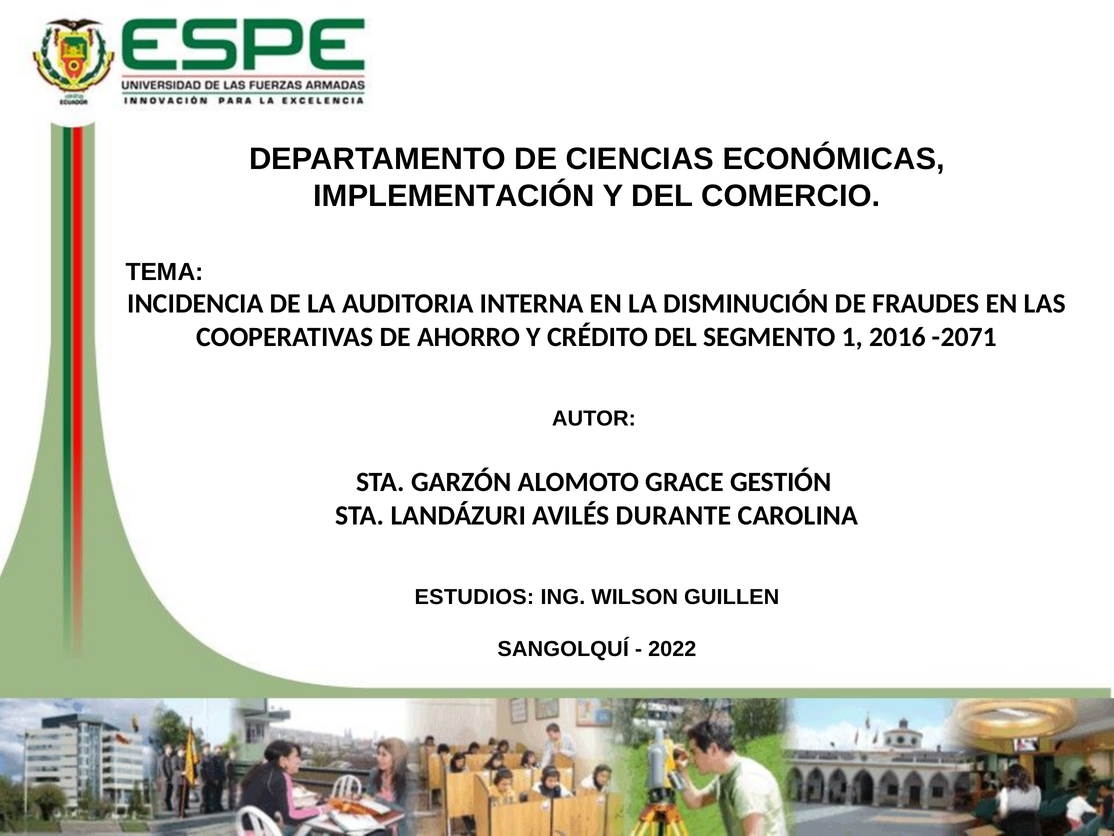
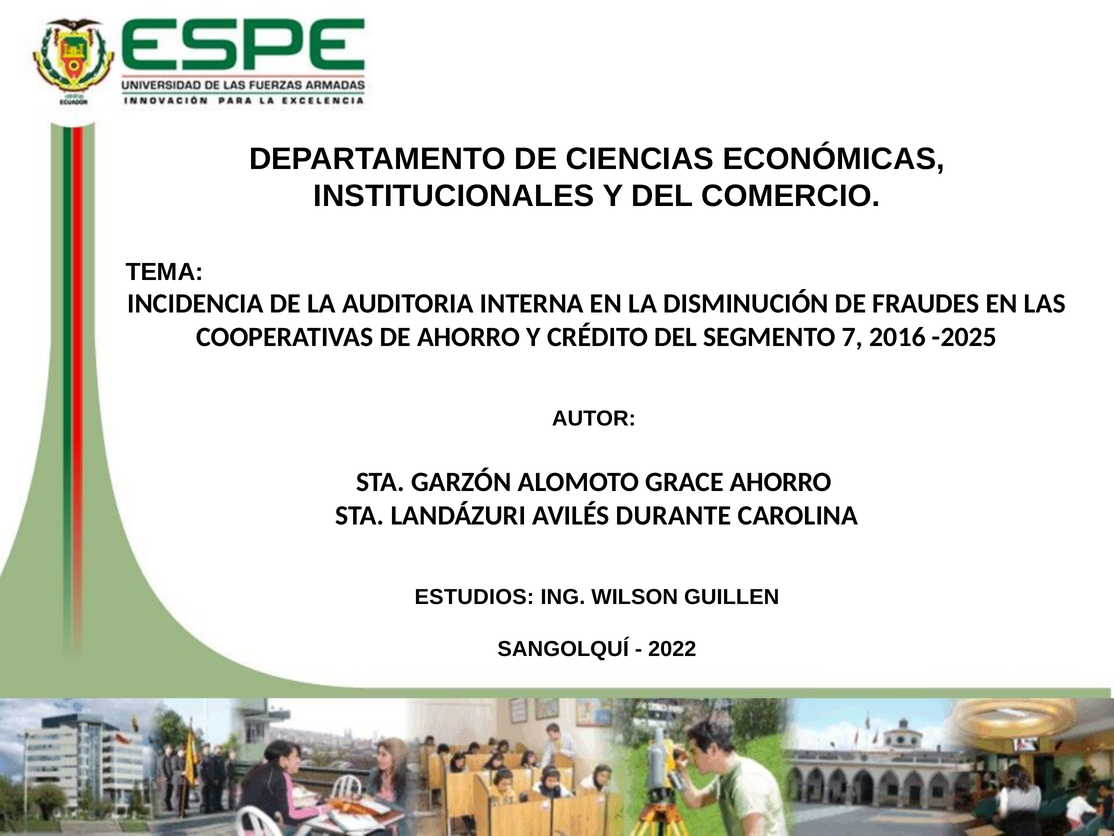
IMPLEMENTACIÓN: IMPLEMENTACIÓN -> INSTITUCIONALES
1: 1 -> 7
-2071: -2071 -> -2025
GRACE GESTIÓN: GESTIÓN -> AHORRO
